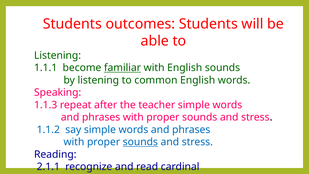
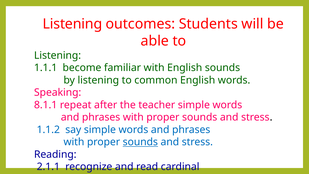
Students at (72, 24): Students -> Listening
familiar underline: present -> none
1.1.3: 1.1.3 -> 8.1.1
